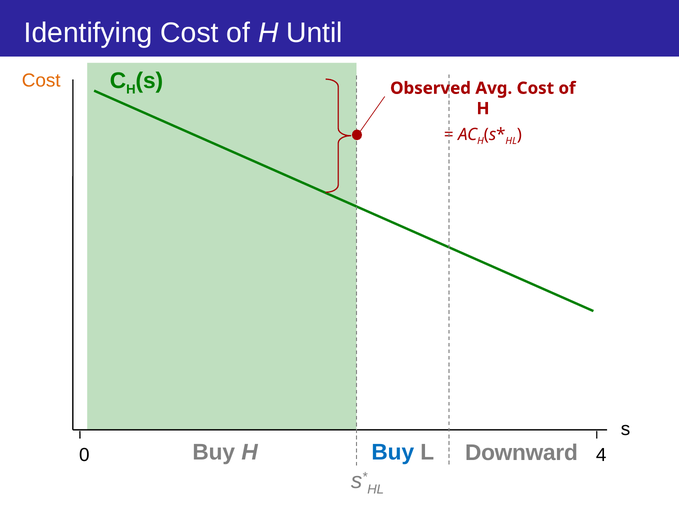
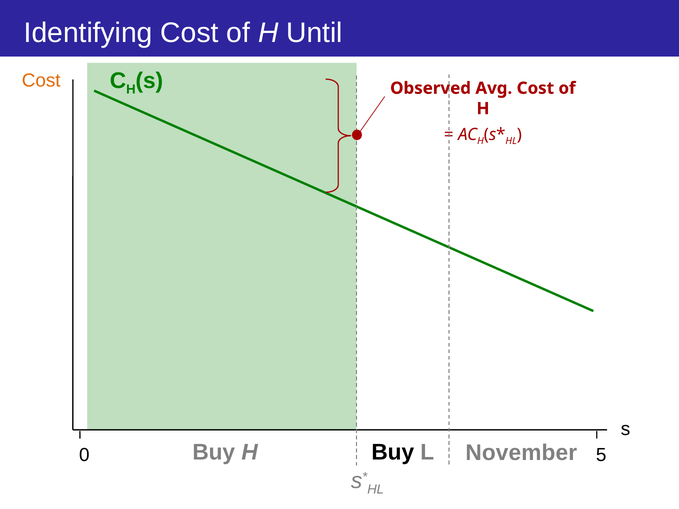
Buy at (393, 452) colour: blue -> black
Downward: Downward -> November
4: 4 -> 5
